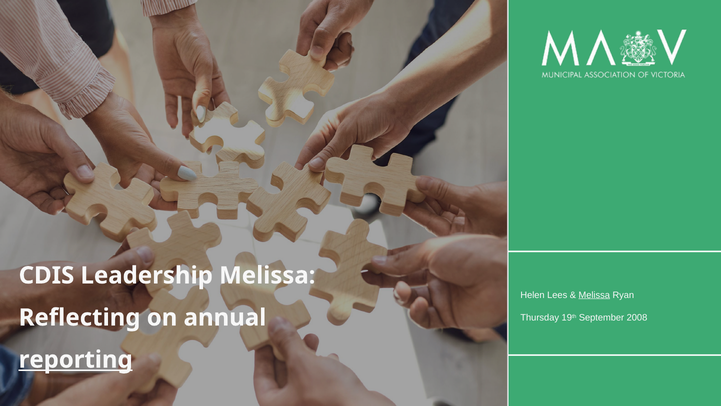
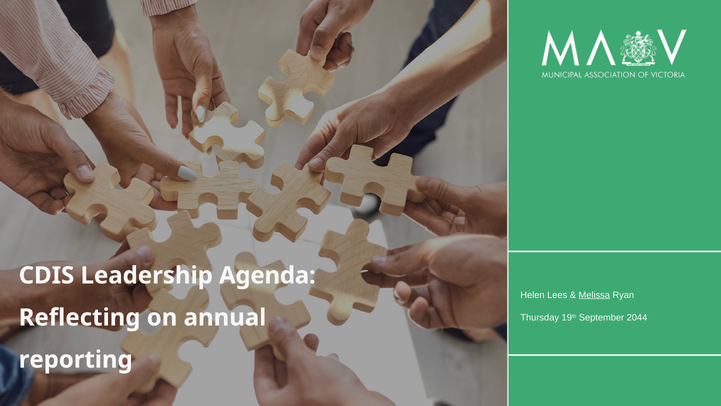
Leadership Melissa: Melissa -> Agenda
2008: 2008 -> 2044
reporting underline: present -> none
